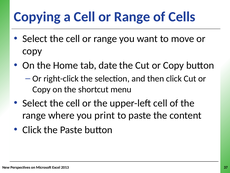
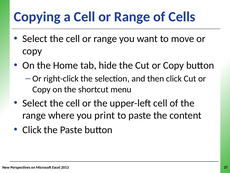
date: date -> hide
